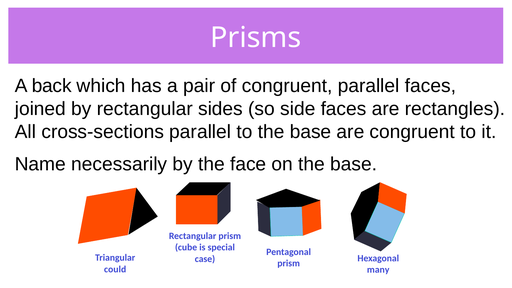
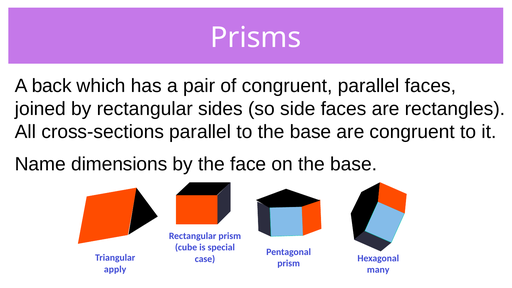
necessarily: necessarily -> dimensions
could: could -> apply
